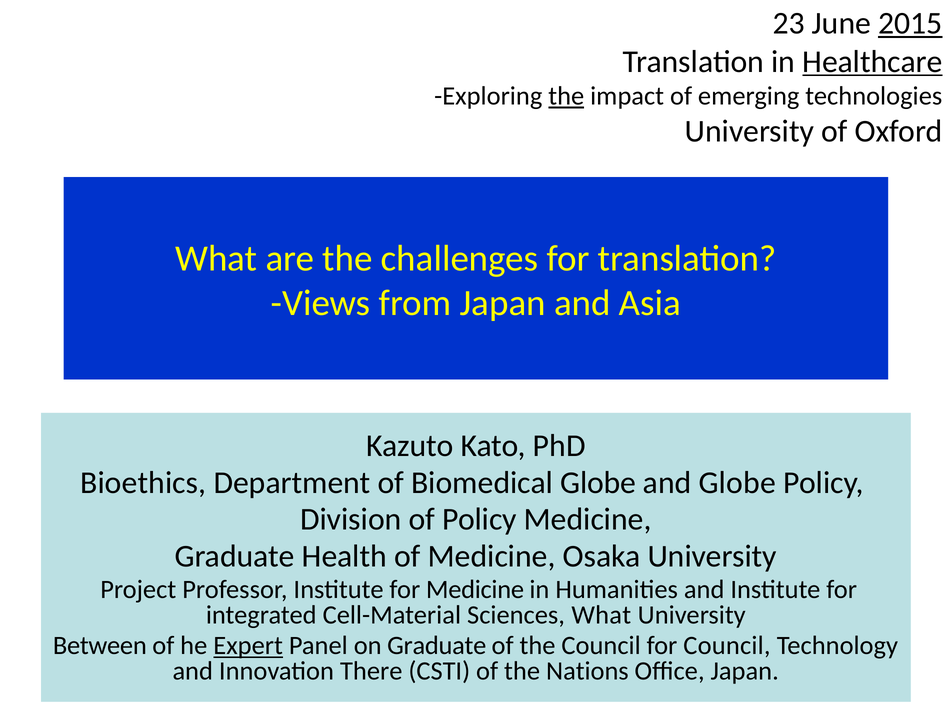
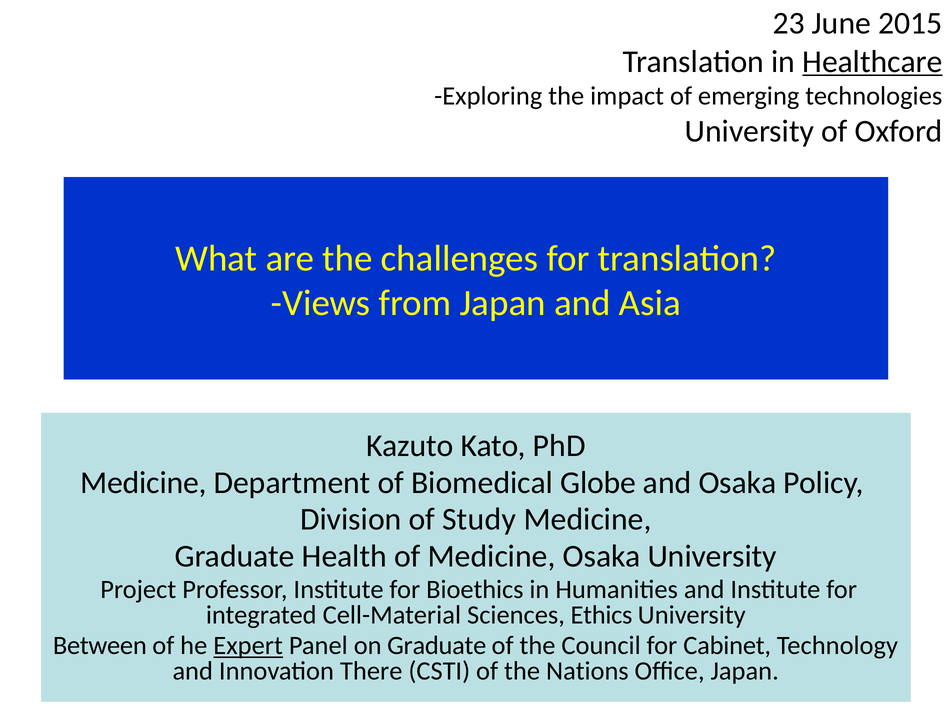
2015 underline: present -> none
the at (566, 96) underline: present -> none
Bioethics at (143, 483): Bioethics -> Medicine
and Globe: Globe -> Osaka
of Policy: Policy -> Study
for Medicine: Medicine -> Bioethics
Sciences What: What -> Ethics
for Council: Council -> Cabinet
